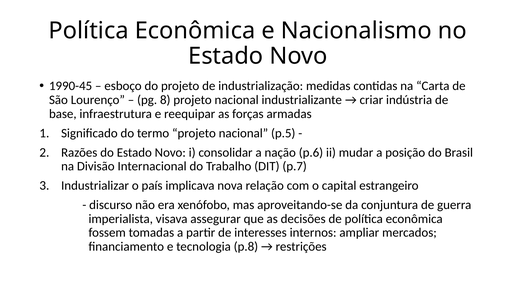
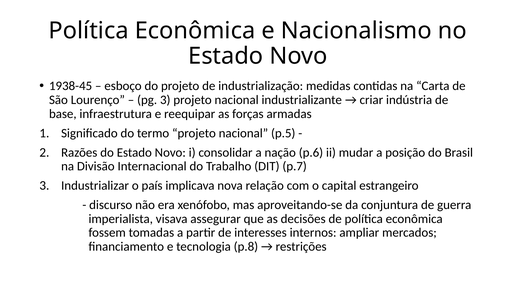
1990-45: 1990-45 -> 1938-45
pg 8: 8 -> 3
